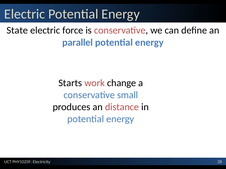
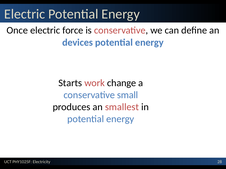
State: State -> Once
parallel: parallel -> devices
distance: distance -> smallest
